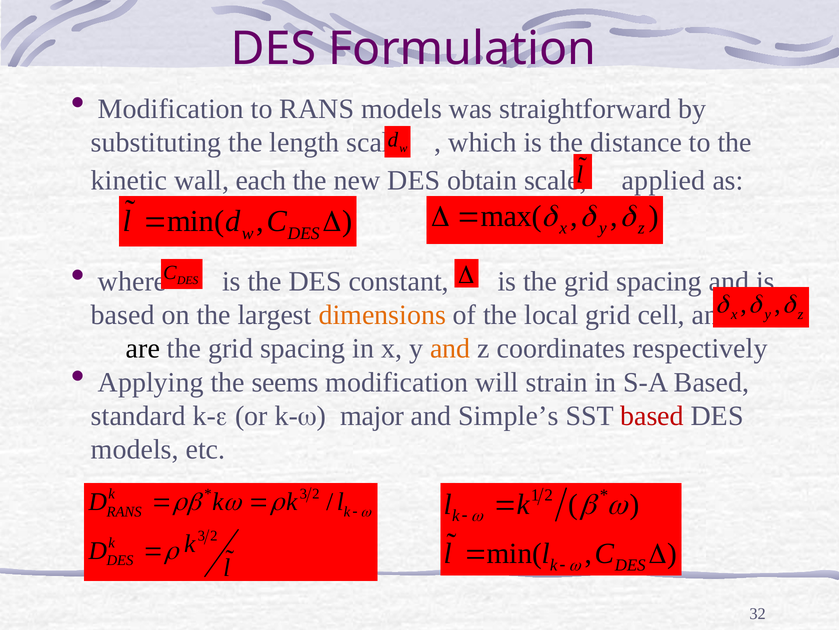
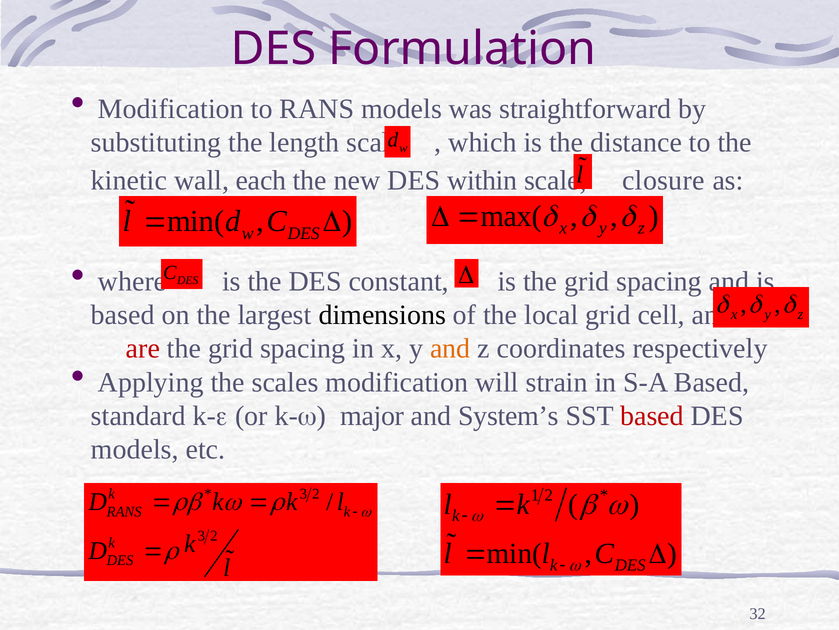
obtain: obtain -> within
applied: applied -> closure
dimensions colour: orange -> black
are colour: black -> red
seems: seems -> scales
Simple’s: Simple’s -> System’s
